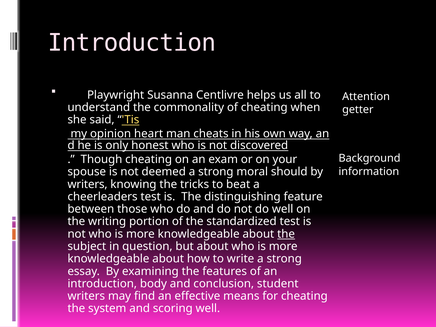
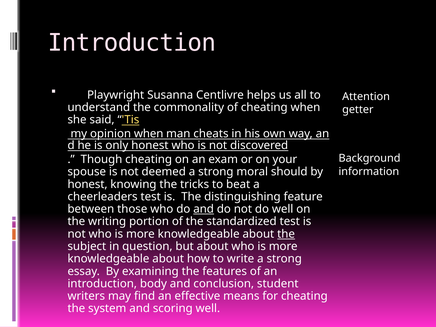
opinion heart: heart -> when
writers at (88, 184): writers -> honest
and at (204, 209) underline: none -> present
